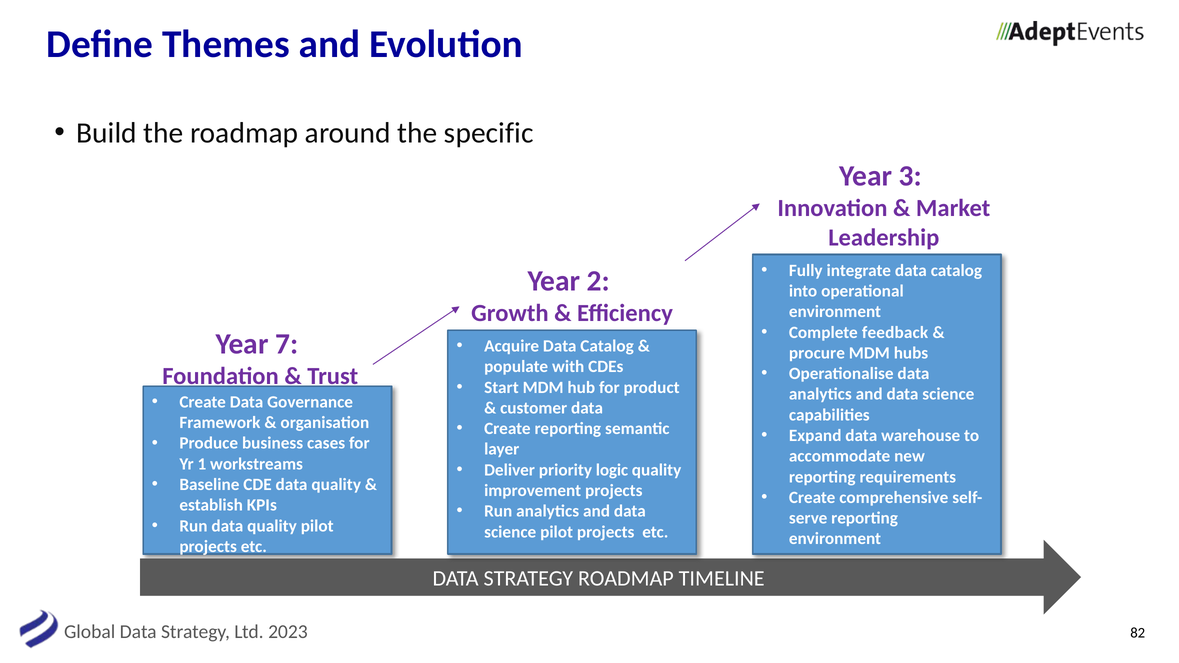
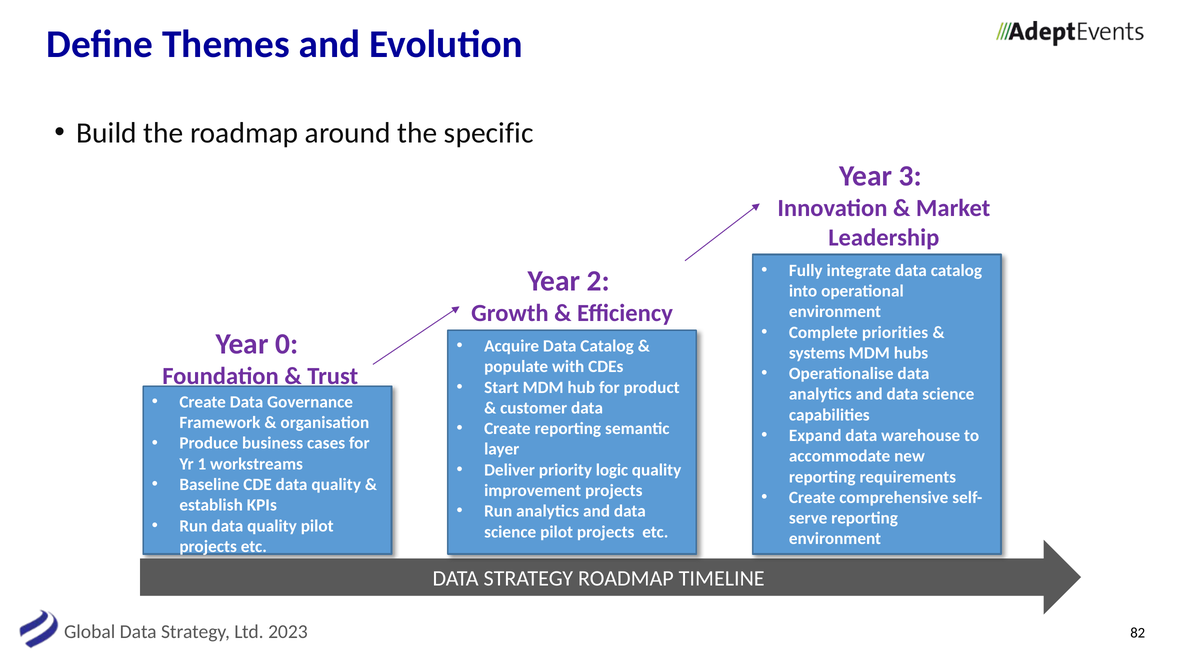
feedback: feedback -> priorities
7: 7 -> 0
procure: procure -> systems
